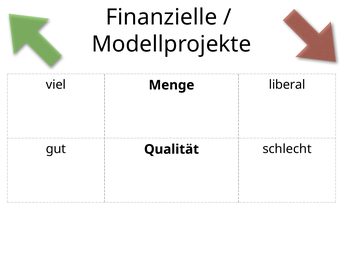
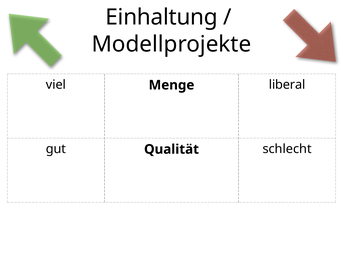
Finanzielle: Finanzielle -> Einhaltung
